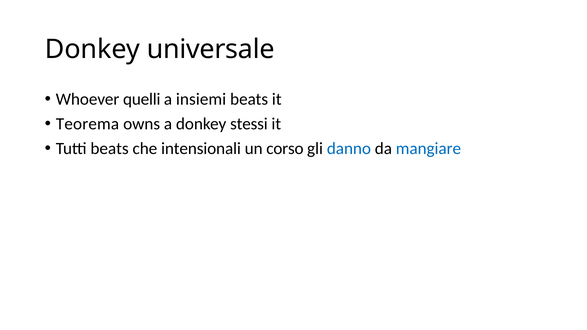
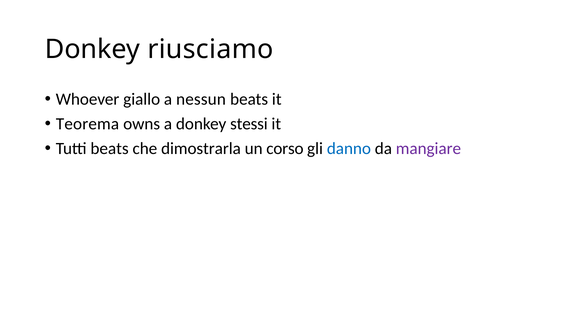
universale: universale -> riusciamo
quelli: quelli -> giallo
insiemi: insiemi -> nessun
intensionali: intensionali -> dimostrarla
mangiare colour: blue -> purple
